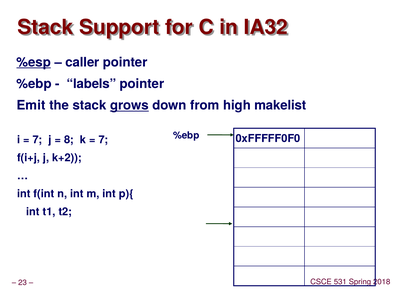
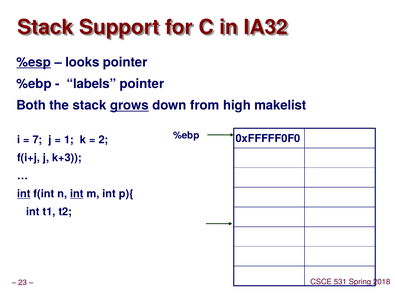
caller: caller -> looks
Emit: Emit -> Both
8: 8 -> 1
7 at (103, 140): 7 -> 2
k+2: k+2 -> k+3
int at (24, 194) underline: none -> present
int at (77, 194) underline: none -> present
